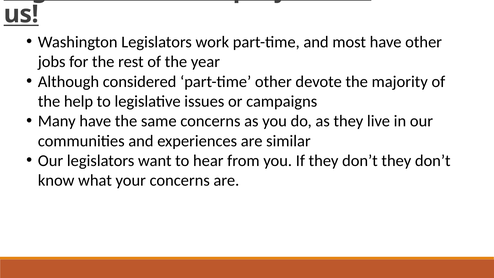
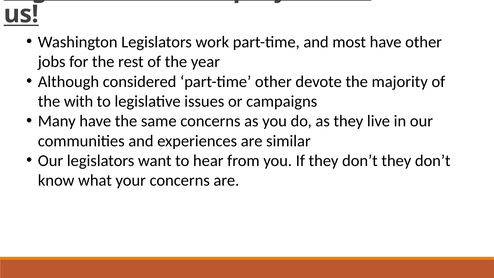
help: help -> with
